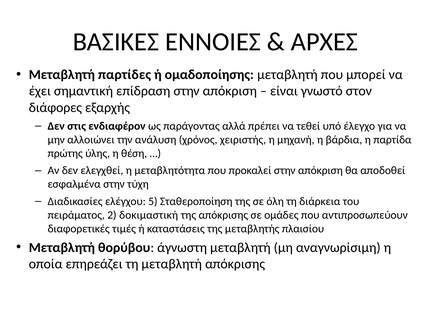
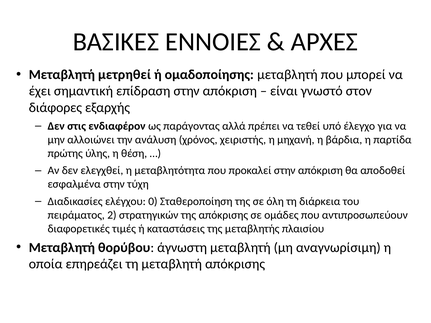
παρτίδες: παρτίδες -> μετρηθεί
5: 5 -> 0
δοκιμαστική: δοκιμαστική -> στρατηγικών
